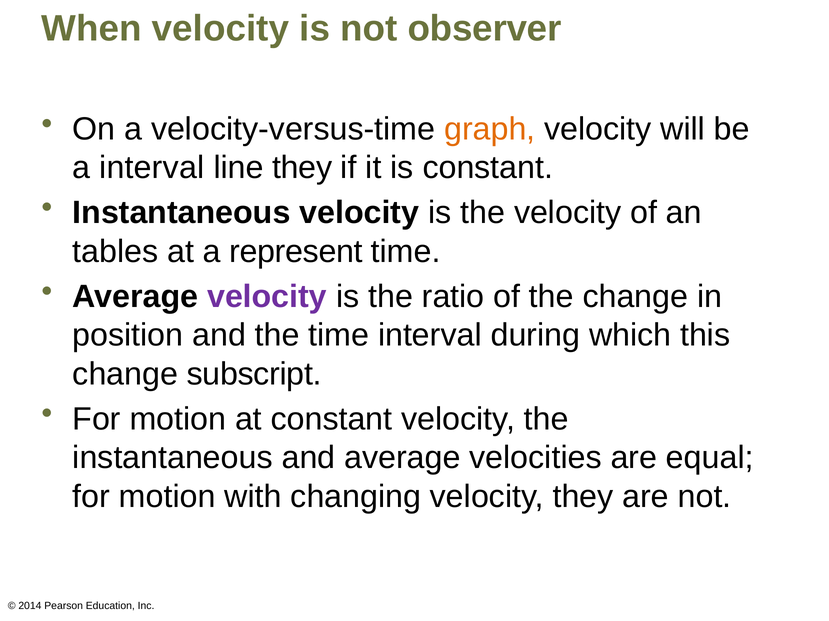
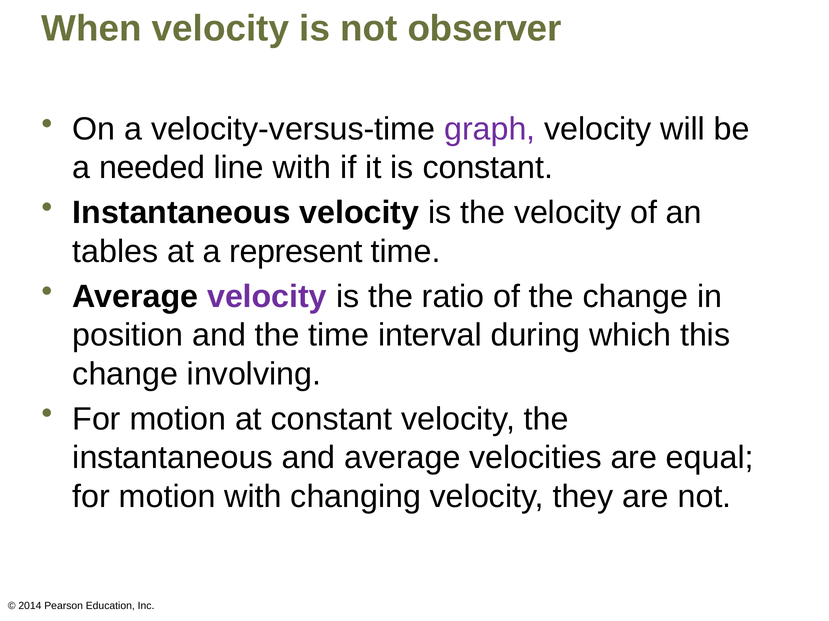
graph colour: orange -> purple
a interval: interval -> needed
line they: they -> with
subscript: subscript -> involving
